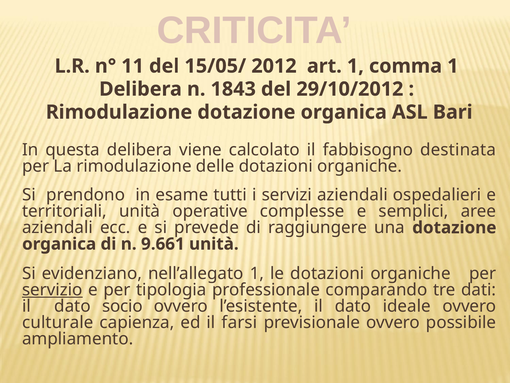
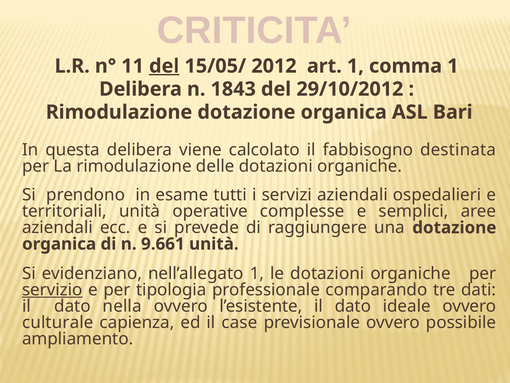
del at (164, 66) underline: none -> present
socio: socio -> nella
farsi: farsi -> case
